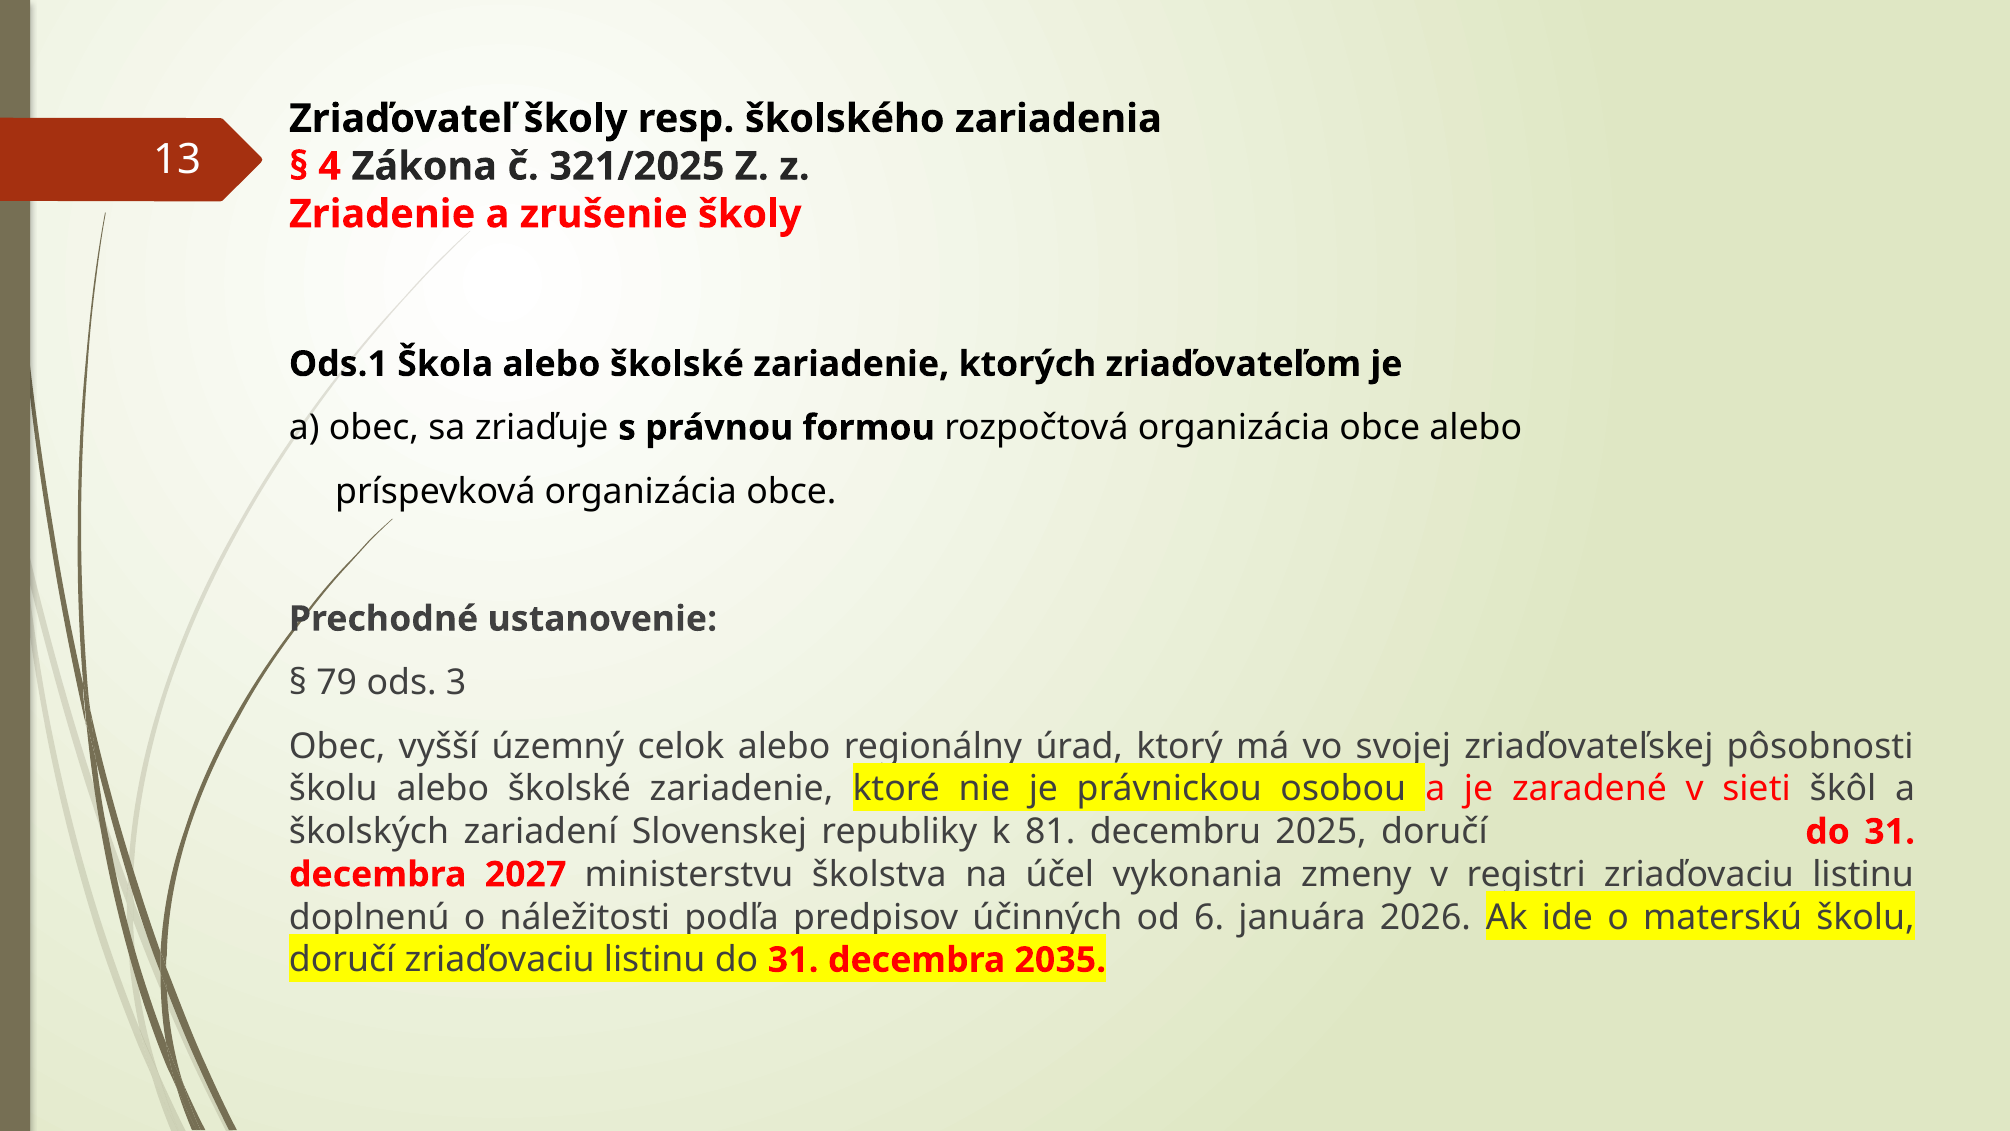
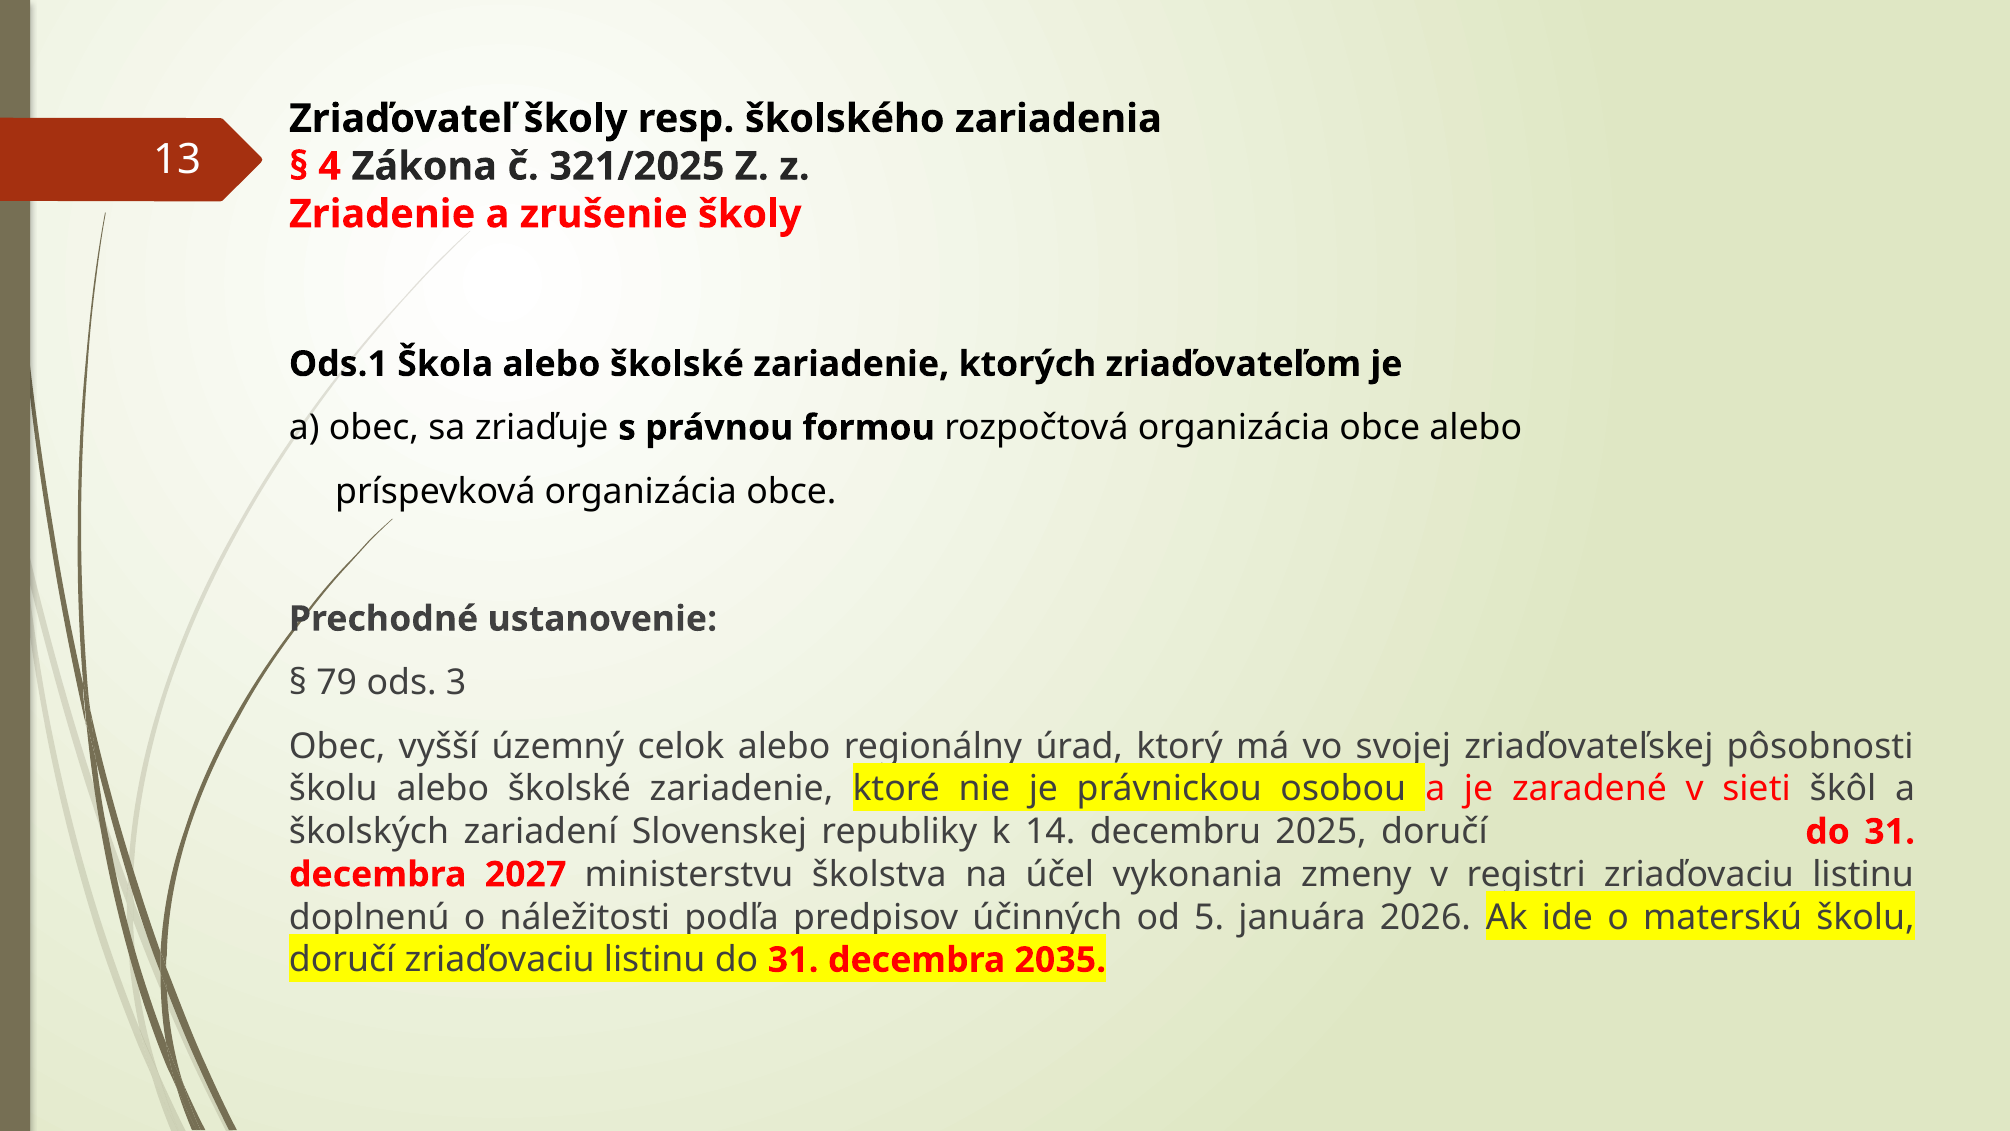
81: 81 -> 14
6: 6 -> 5
